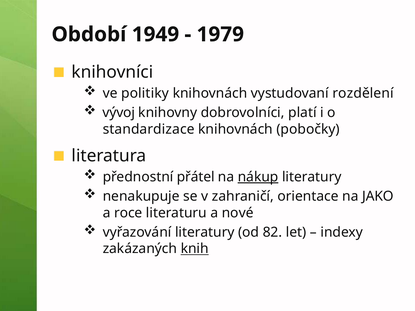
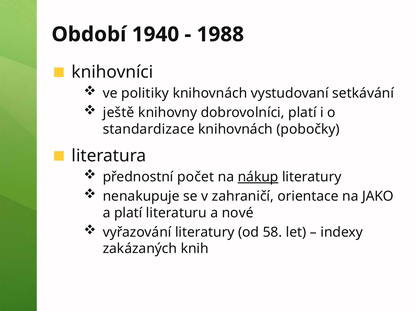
1949: 1949 -> 1940
1979: 1979 -> 1988
rozdělení: rozdělení -> setkávání
vývoj: vývoj -> ještě
přátel: přátel -> počet
a roce: roce -> platí
82: 82 -> 58
knih underline: present -> none
